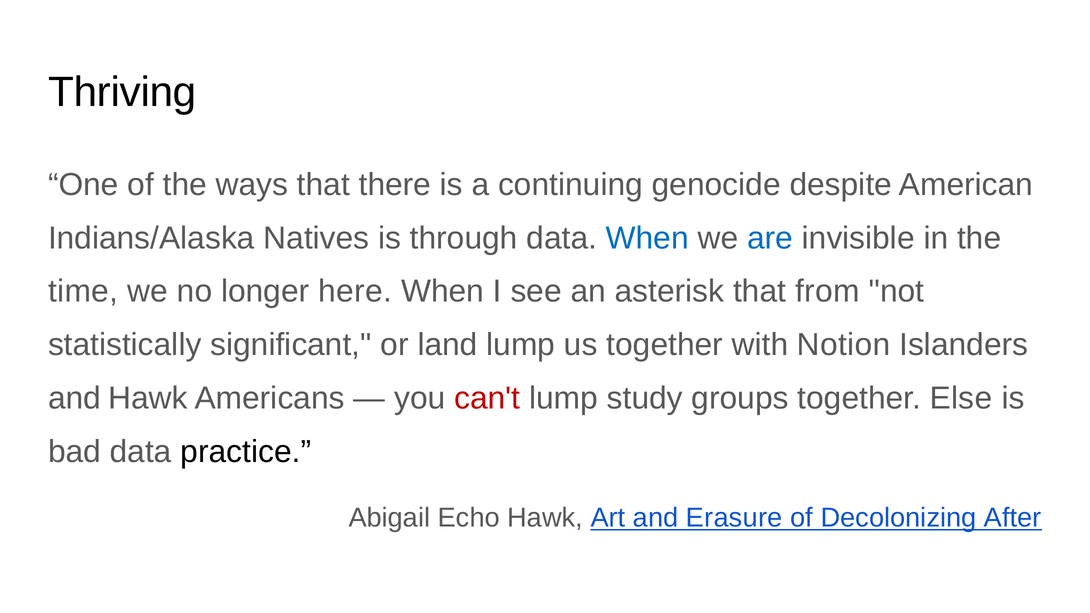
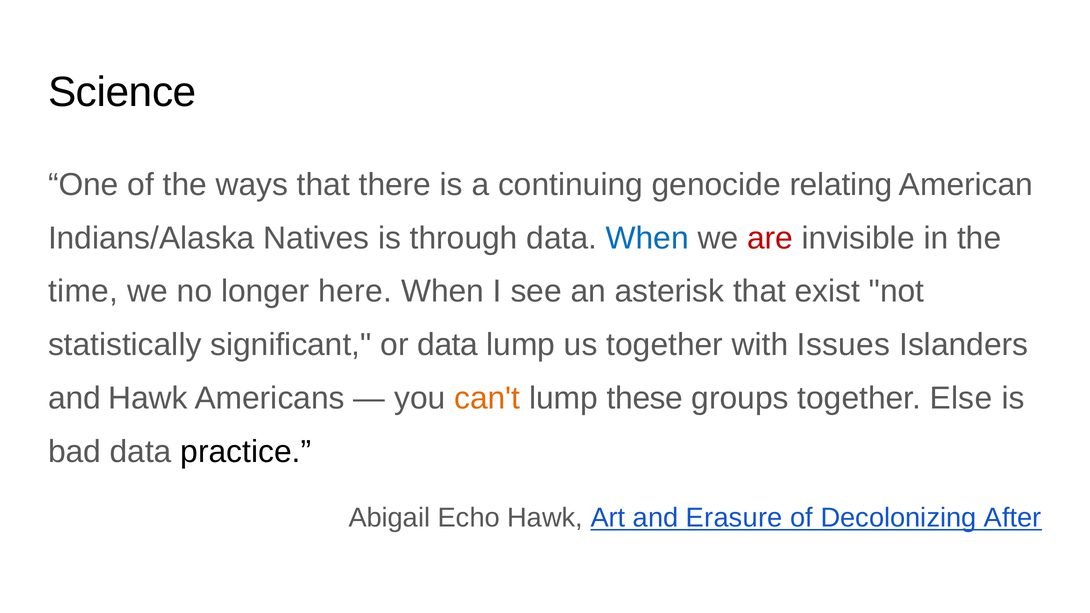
Thriving: Thriving -> Science
despite: despite -> relating
are colour: blue -> red
from: from -> exist
or land: land -> data
Notion: Notion -> Issues
can't colour: red -> orange
study: study -> these
